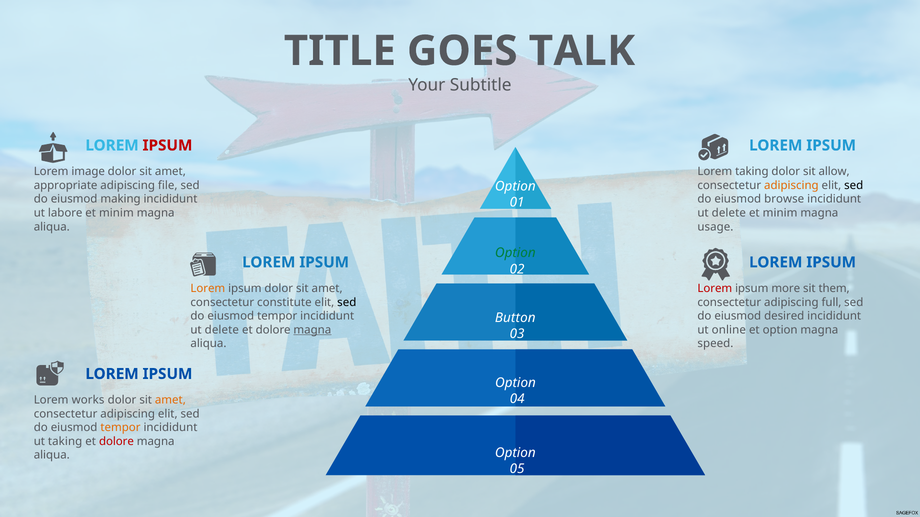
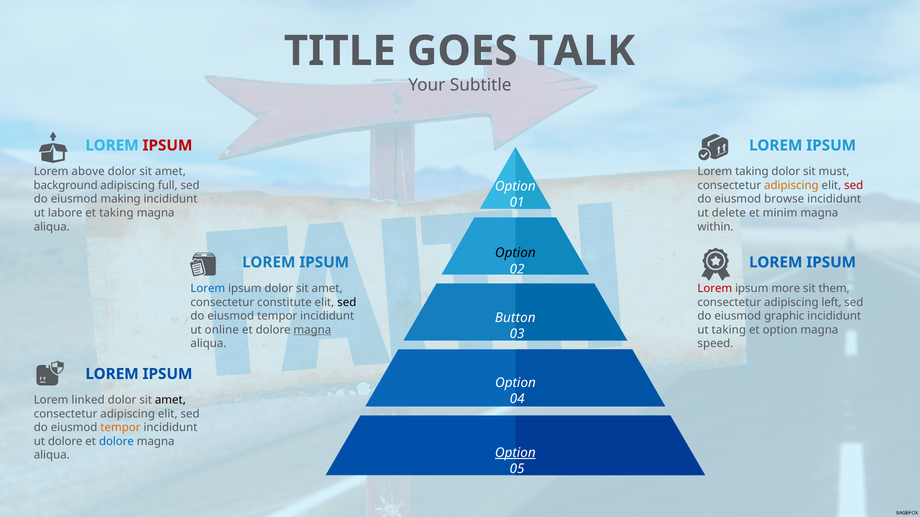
image: image -> above
allow: allow -> must
appropriate: appropriate -> background
file: file -> full
sed at (854, 186) colour: black -> red
labore et minim: minim -> taking
usage: usage -> within
Option at (515, 253) colour: green -> black
Lorem at (208, 289) colour: orange -> blue
full: full -> left
desired: desired -> graphic
delete at (222, 330): delete -> online
ut online: online -> taking
works: works -> linked
amet at (170, 400) colour: orange -> black
ut taking: taking -> dolore
dolore at (116, 442) colour: red -> blue
Option at (515, 453) underline: none -> present
